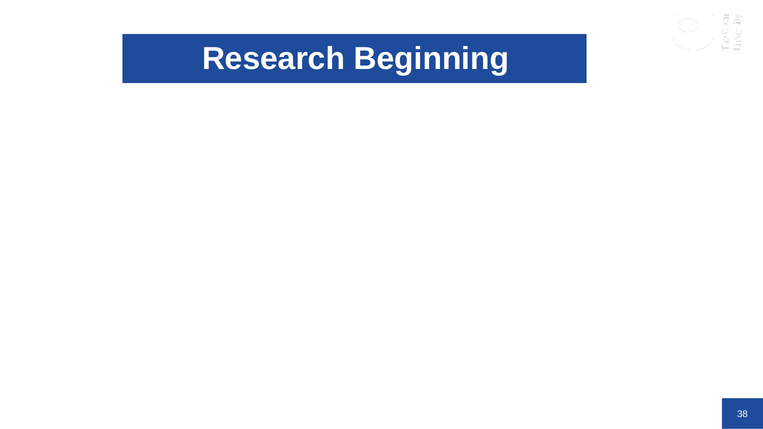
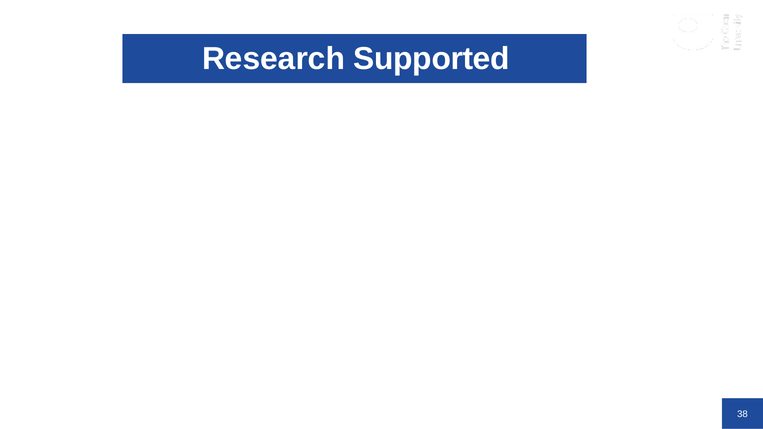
Research Beginning: Beginning -> Supported
